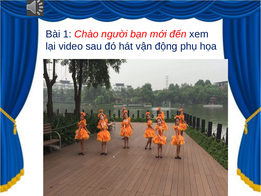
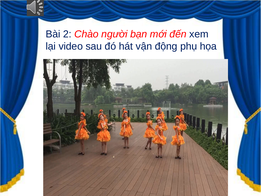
1: 1 -> 2
